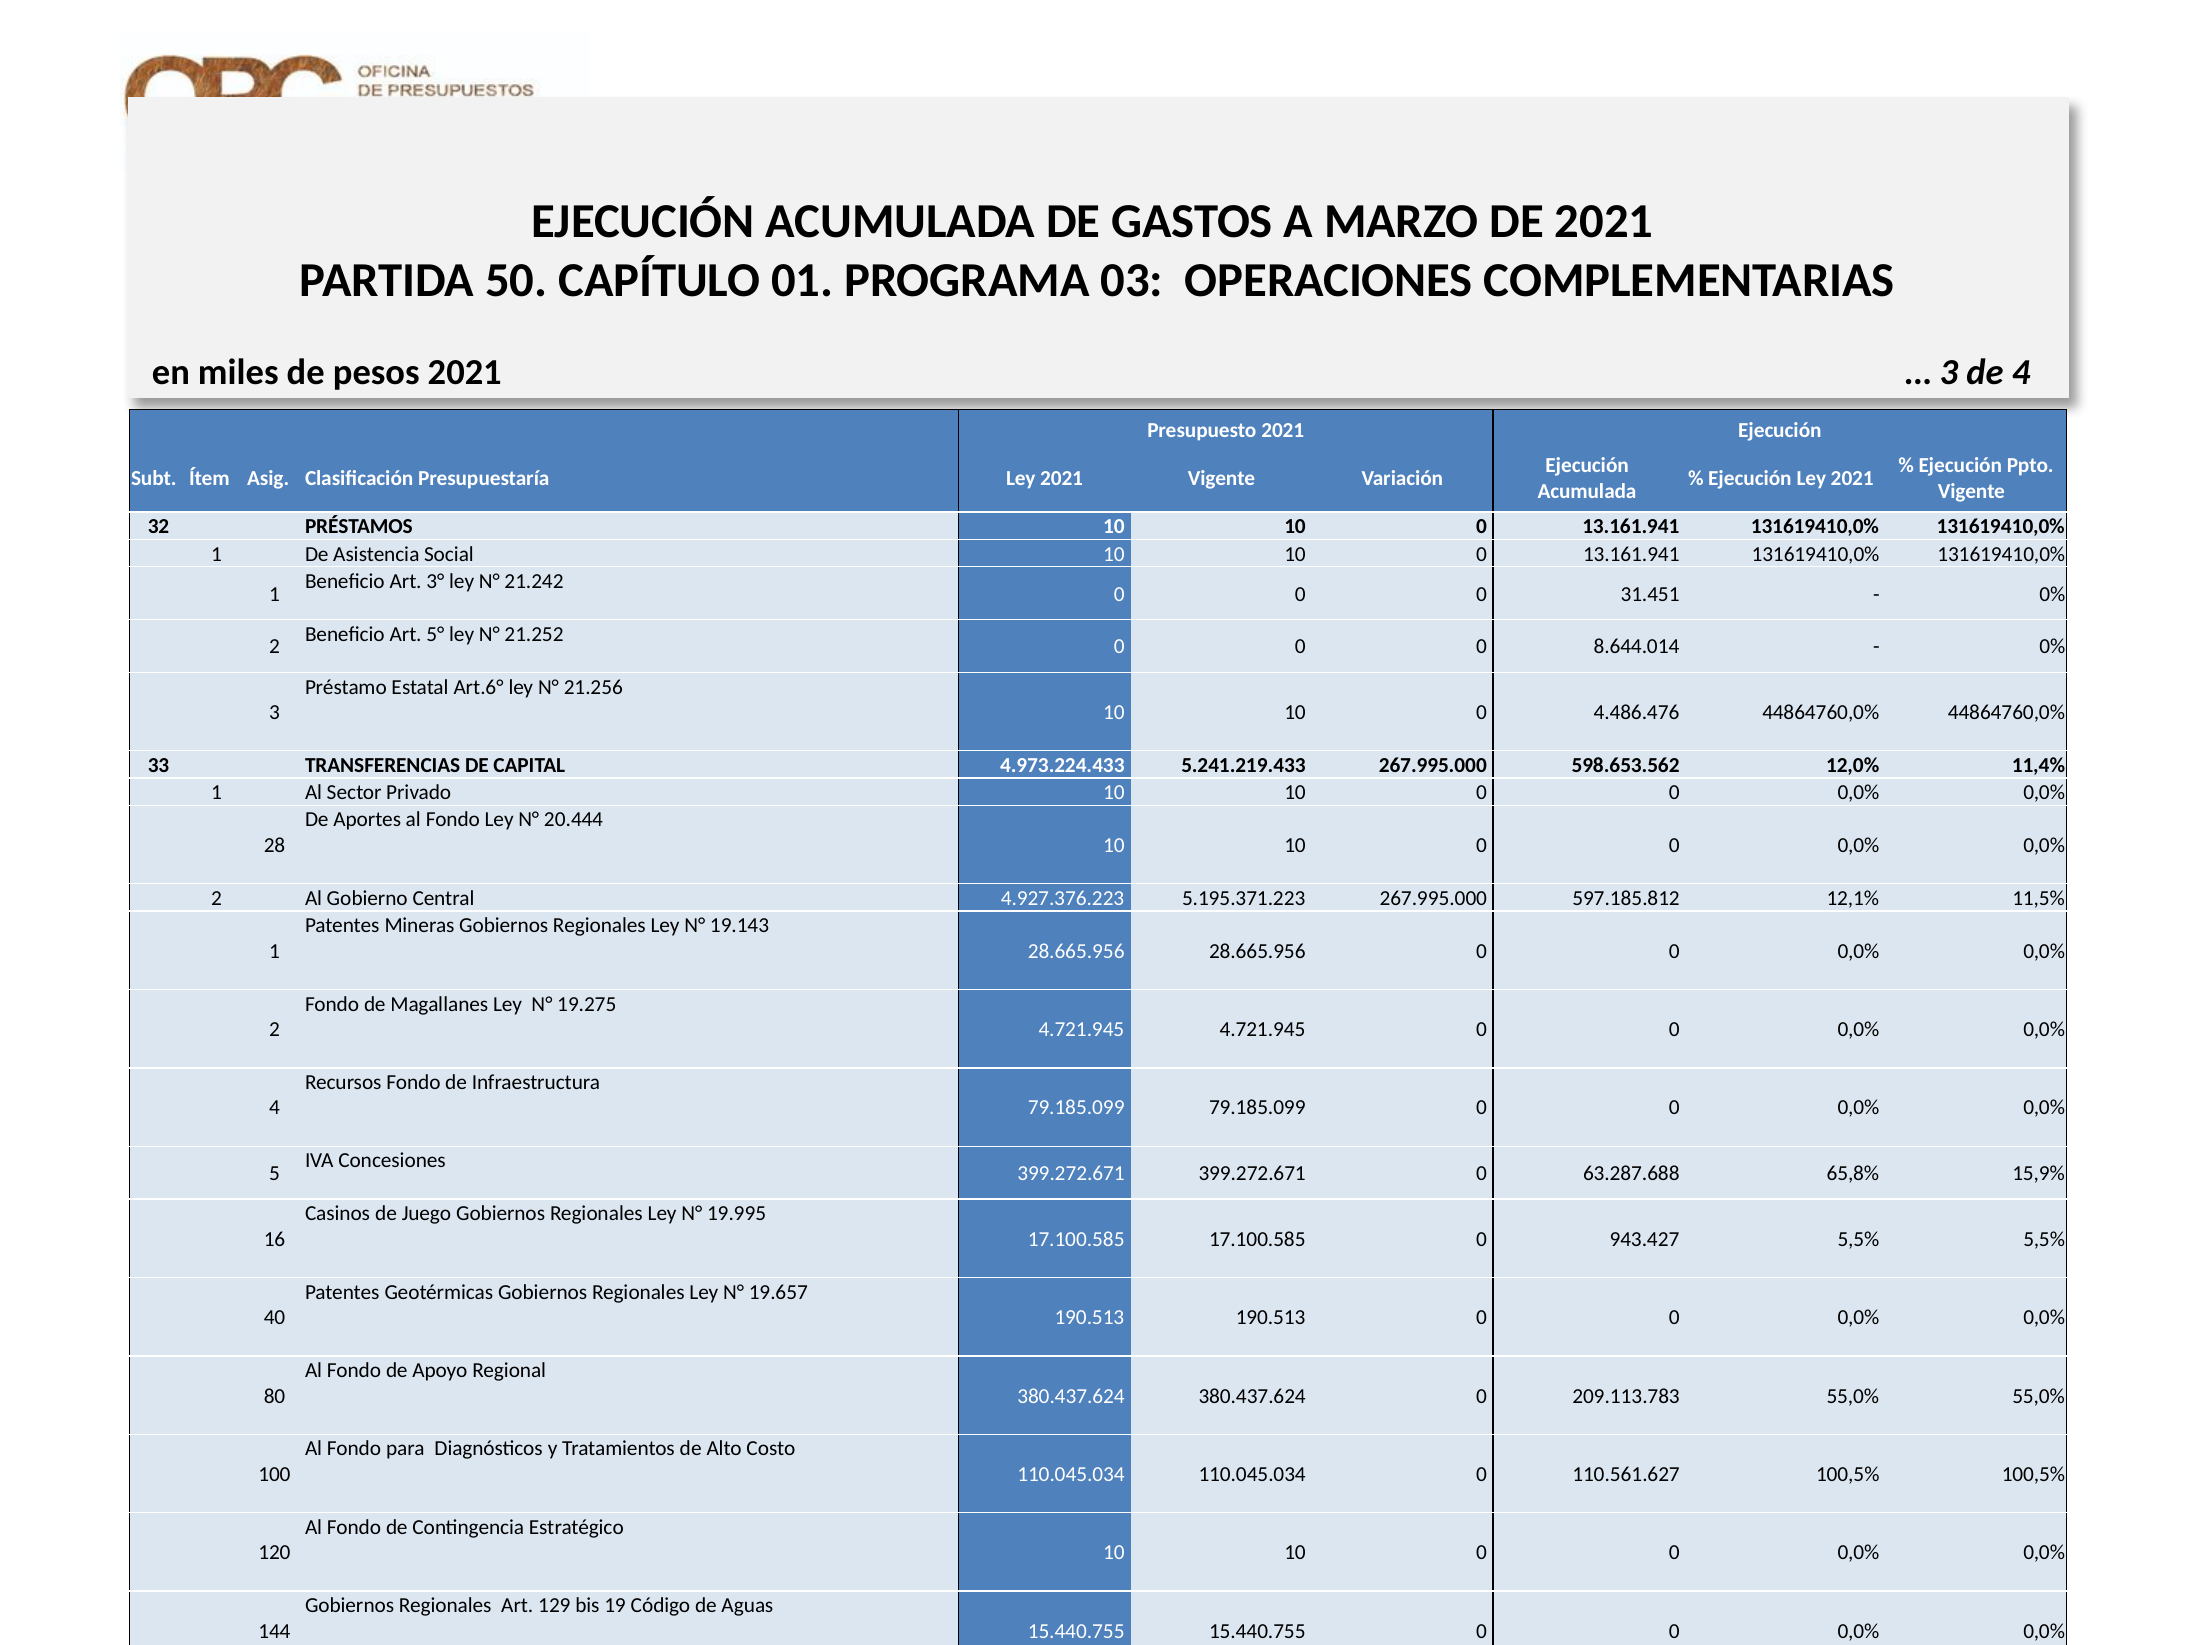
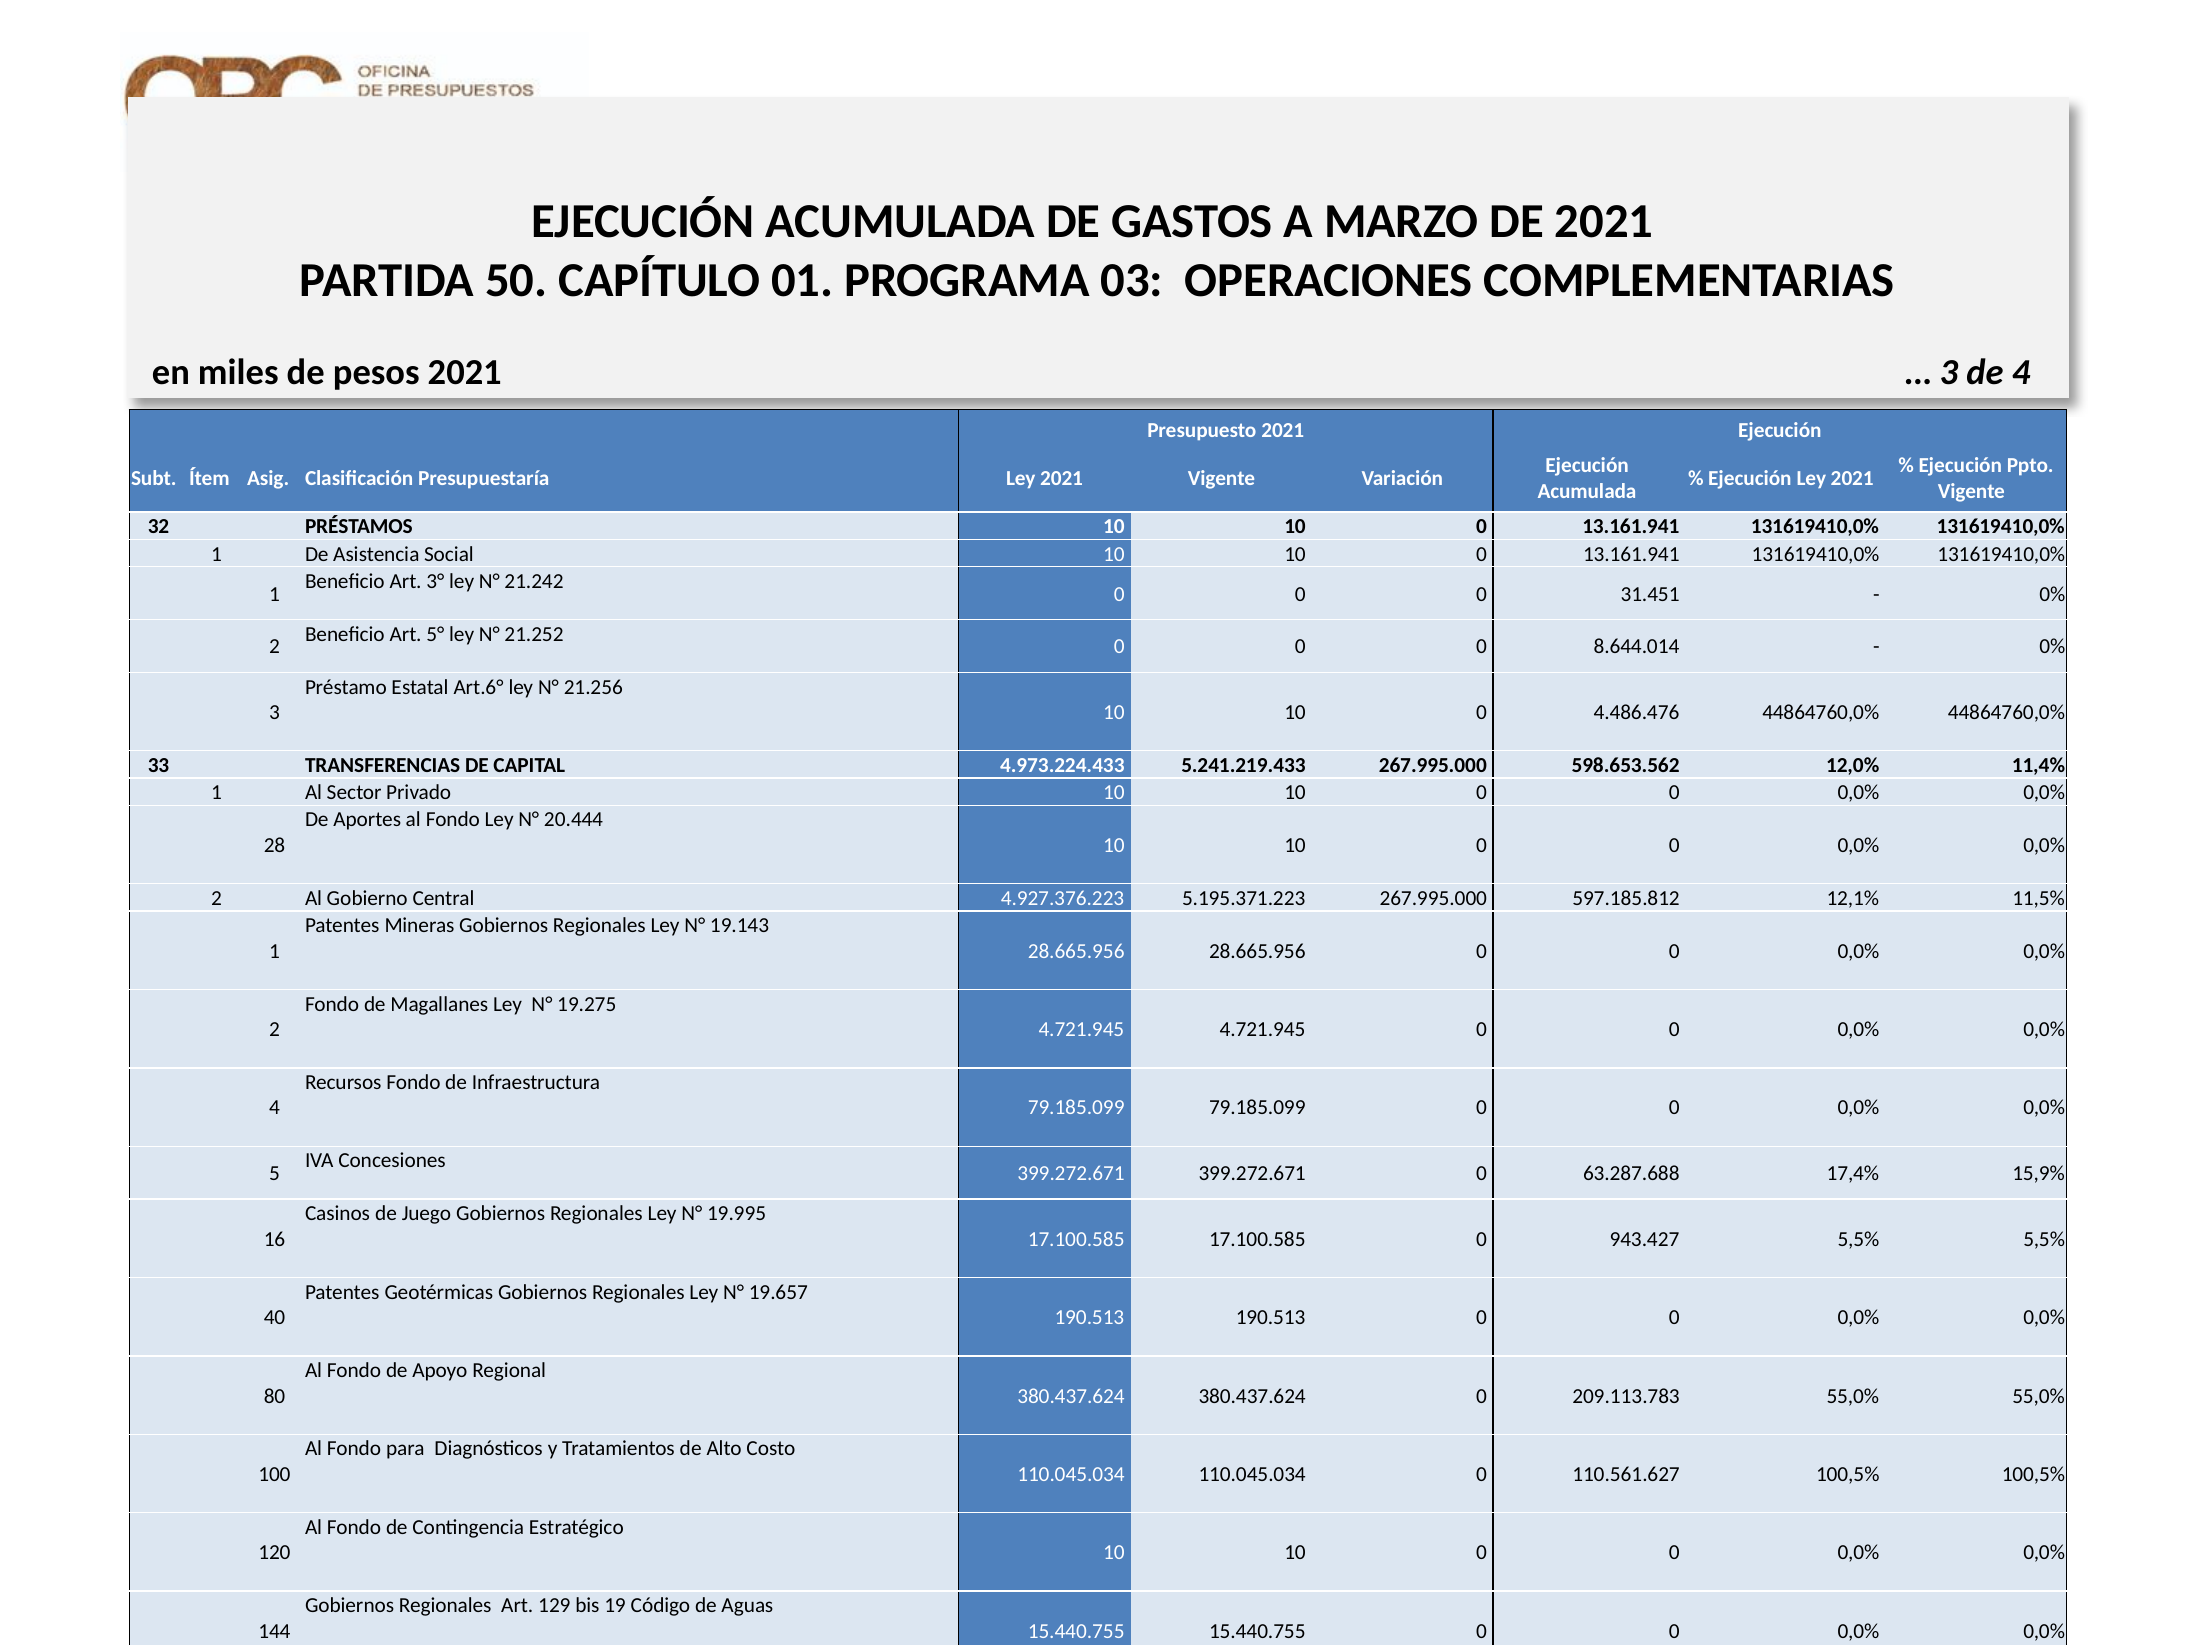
65,8%: 65,8% -> 17,4%
